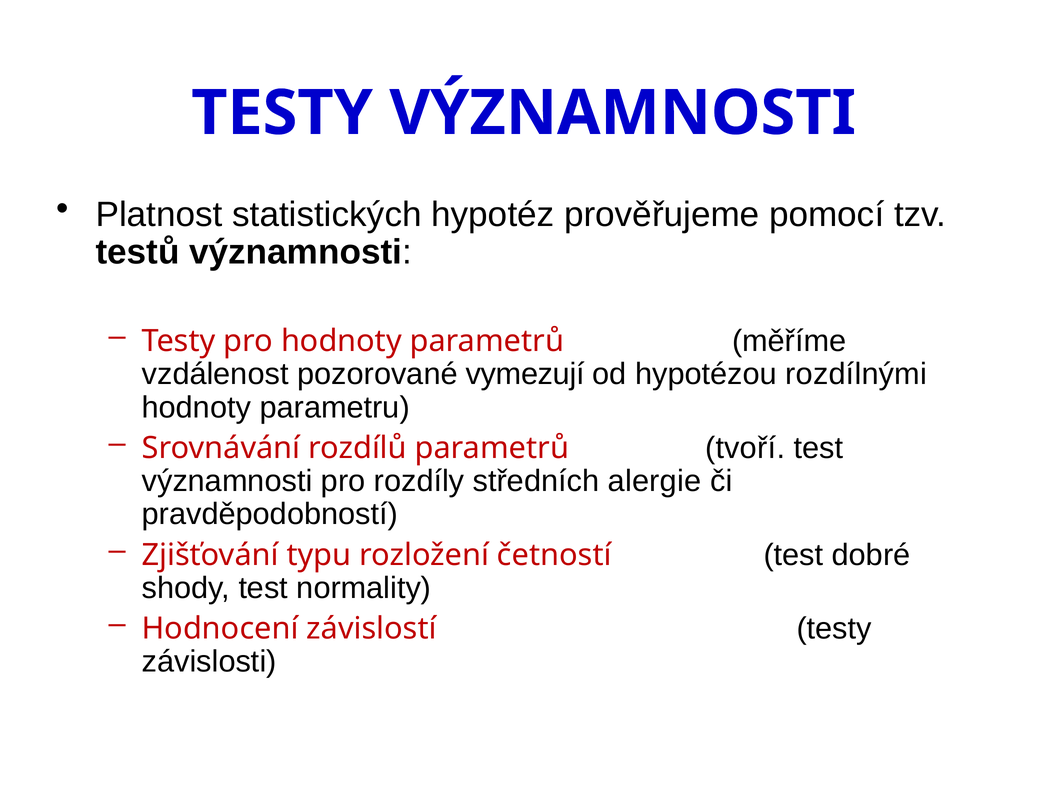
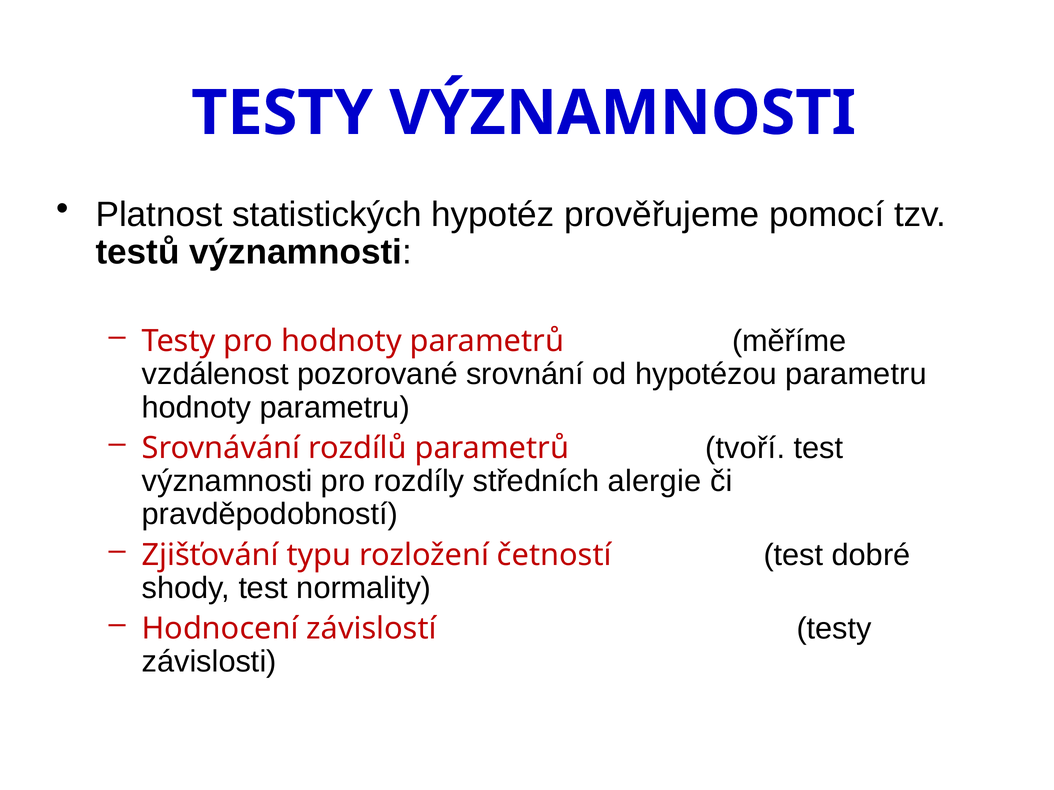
vymezují: vymezují -> srovnání
hypotézou rozdílnými: rozdílnými -> parametru
